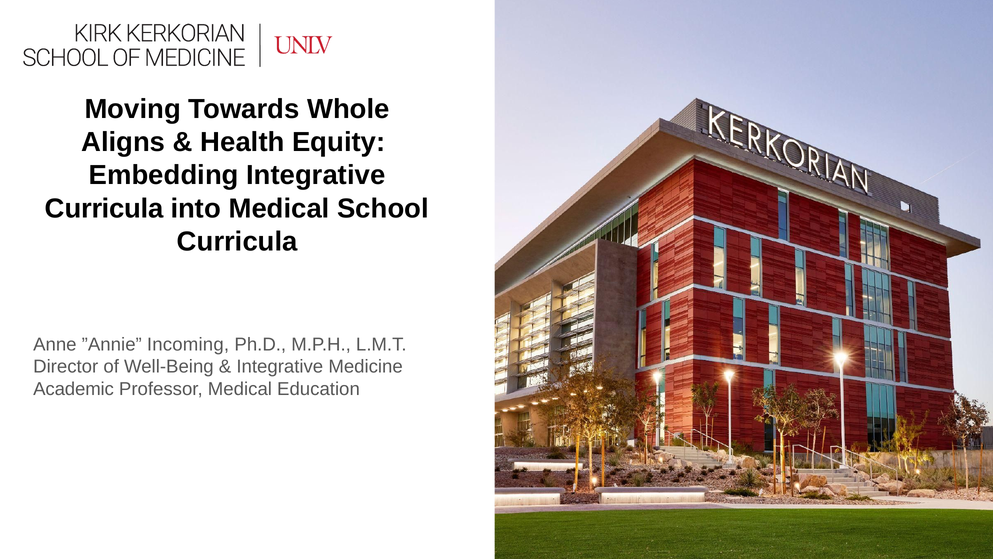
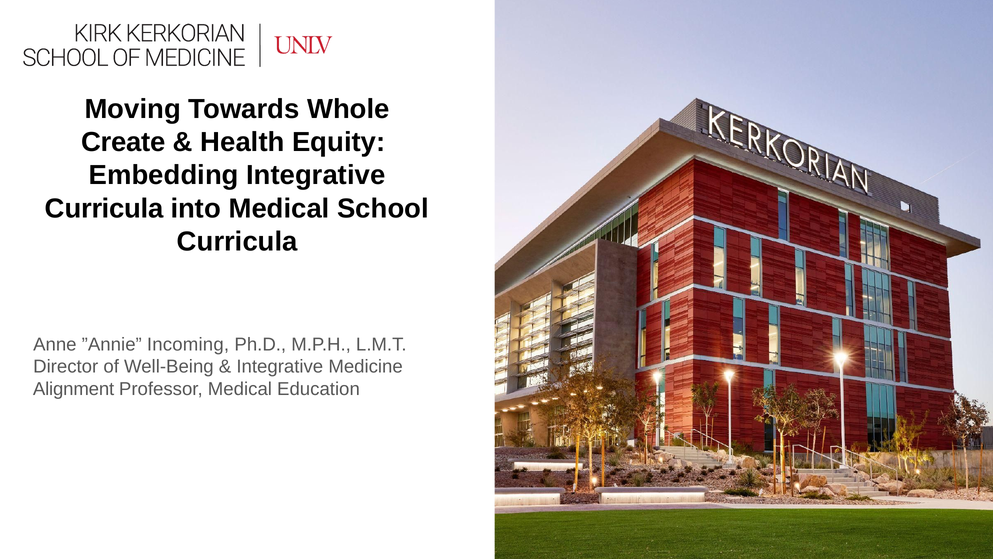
Aligns: Aligns -> Create
Academic: Academic -> Alignment
